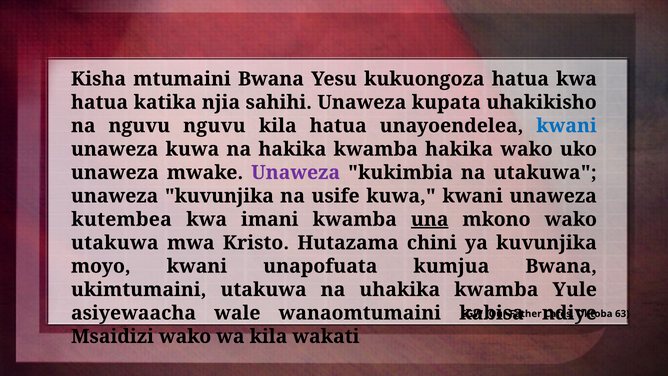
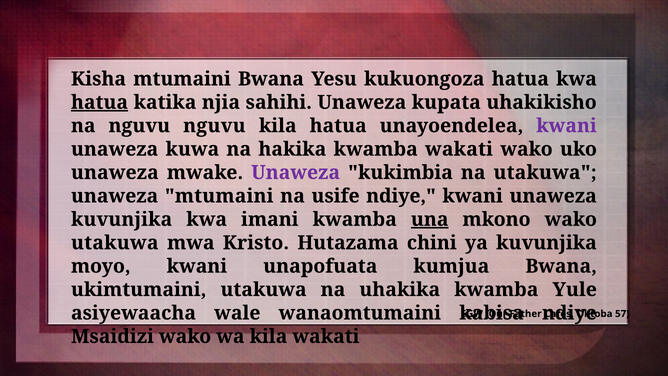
hatua at (100, 102) underline: none -> present
kwani at (567, 126) colour: blue -> purple
kwamba hakika: hakika -> wakati
unaweza kuvunjika: kuvunjika -> mtumaini
usife kuwa: kuwa -> ndiye
kutembea at (122, 219): kutembea -> kuvunjika
63: 63 -> 57
